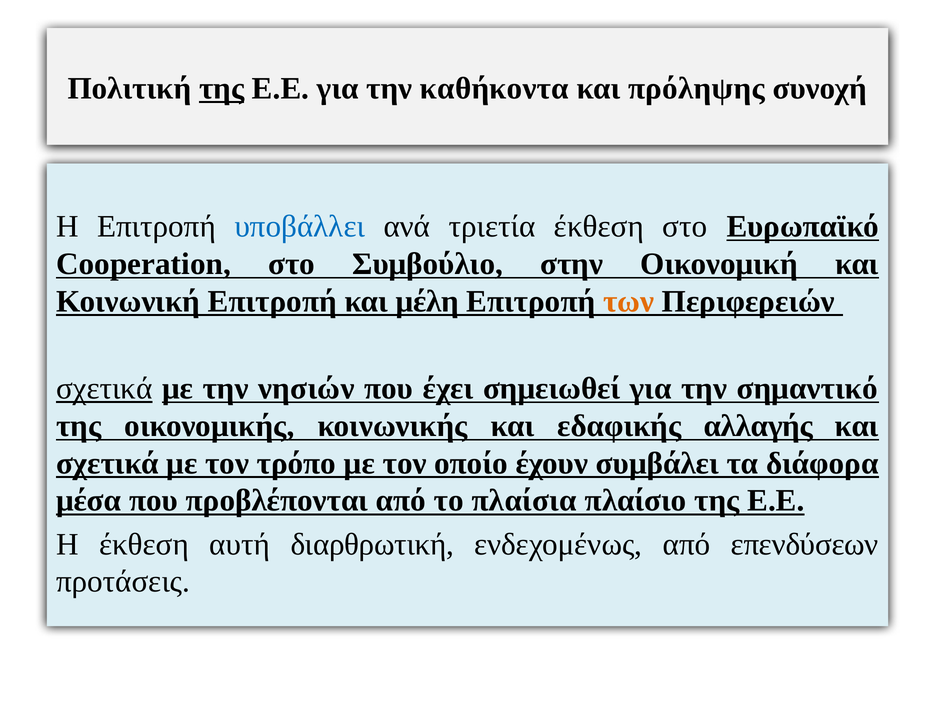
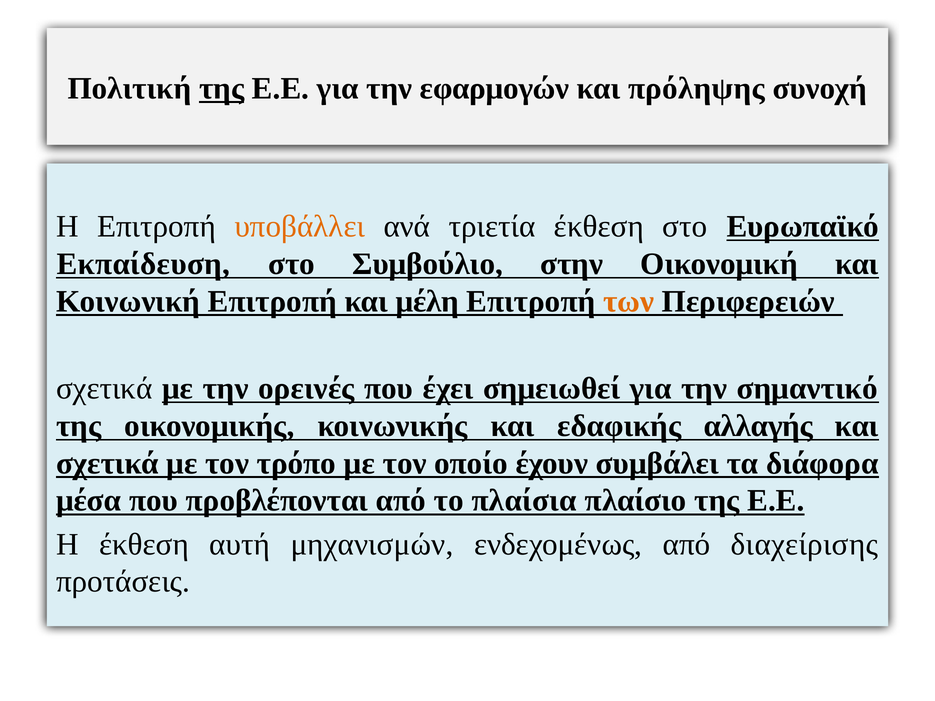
καθήκοντα: καθήκοντα -> εφαρμογών
υποβάλλει colour: blue -> orange
Cooperation: Cooperation -> Εκπαίδευση
σχετικά at (104, 389) underline: present -> none
νησιών: νησιών -> ορεινές
διαρθρωτική: διαρθρωτική -> μηχανισμών
επενδύσεων: επενδύσεων -> διαχείρισης
